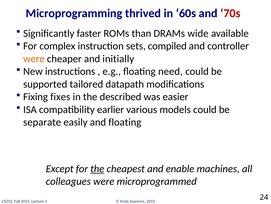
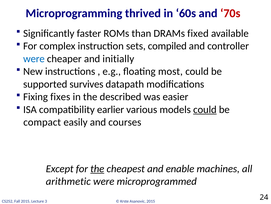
wide: wide -> fixed
were at (34, 59) colour: orange -> blue
need: need -> most
tailored: tailored -> survives
could at (205, 109) underline: none -> present
separate: separate -> compact
and floating: floating -> courses
colleagues: colleagues -> arithmetic
